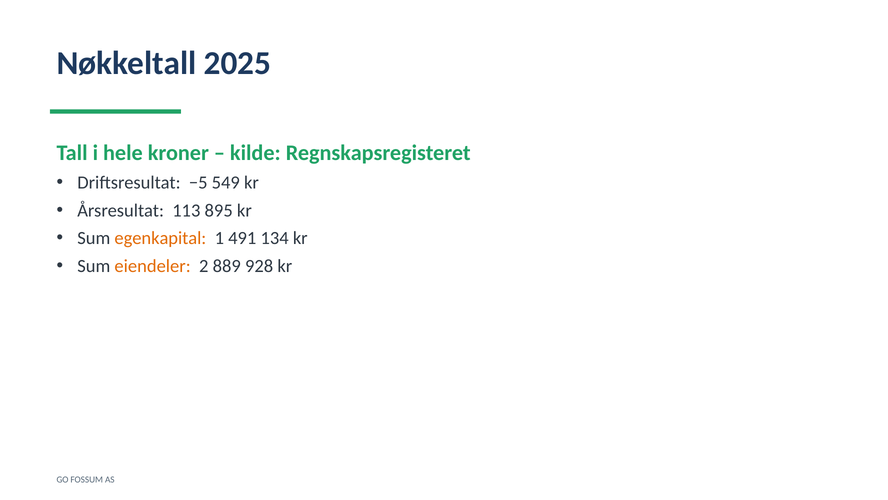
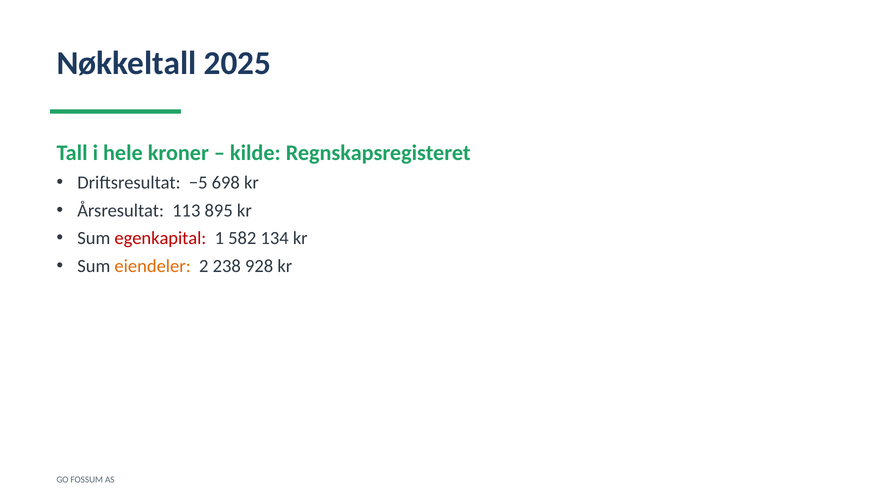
549: 549 -> 698
egenkapital colour: orange -> red
491: 491 -> 582
889: 889 -> 238
